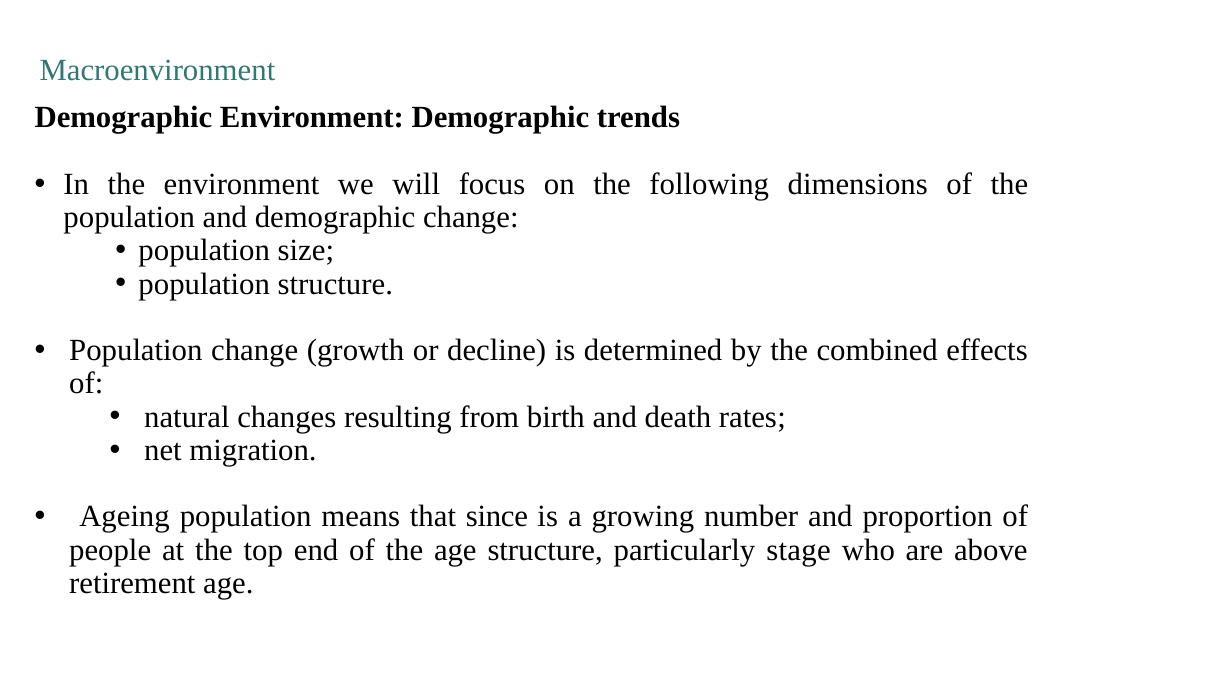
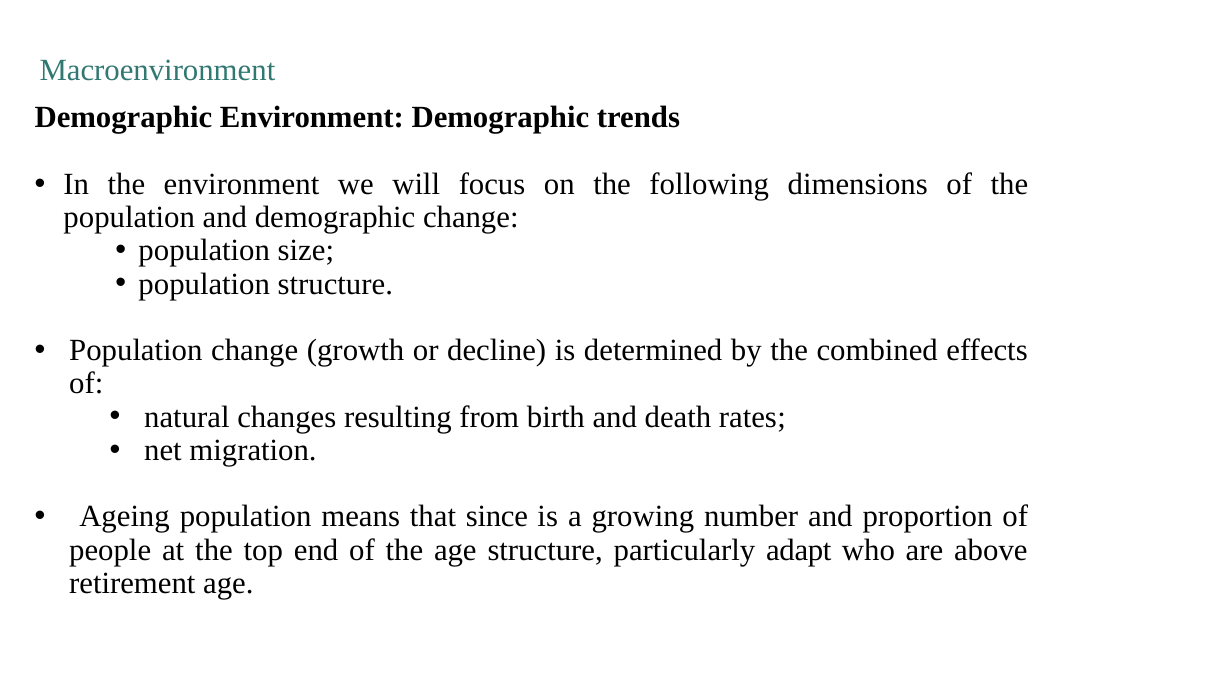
stage: stage -> adapt
